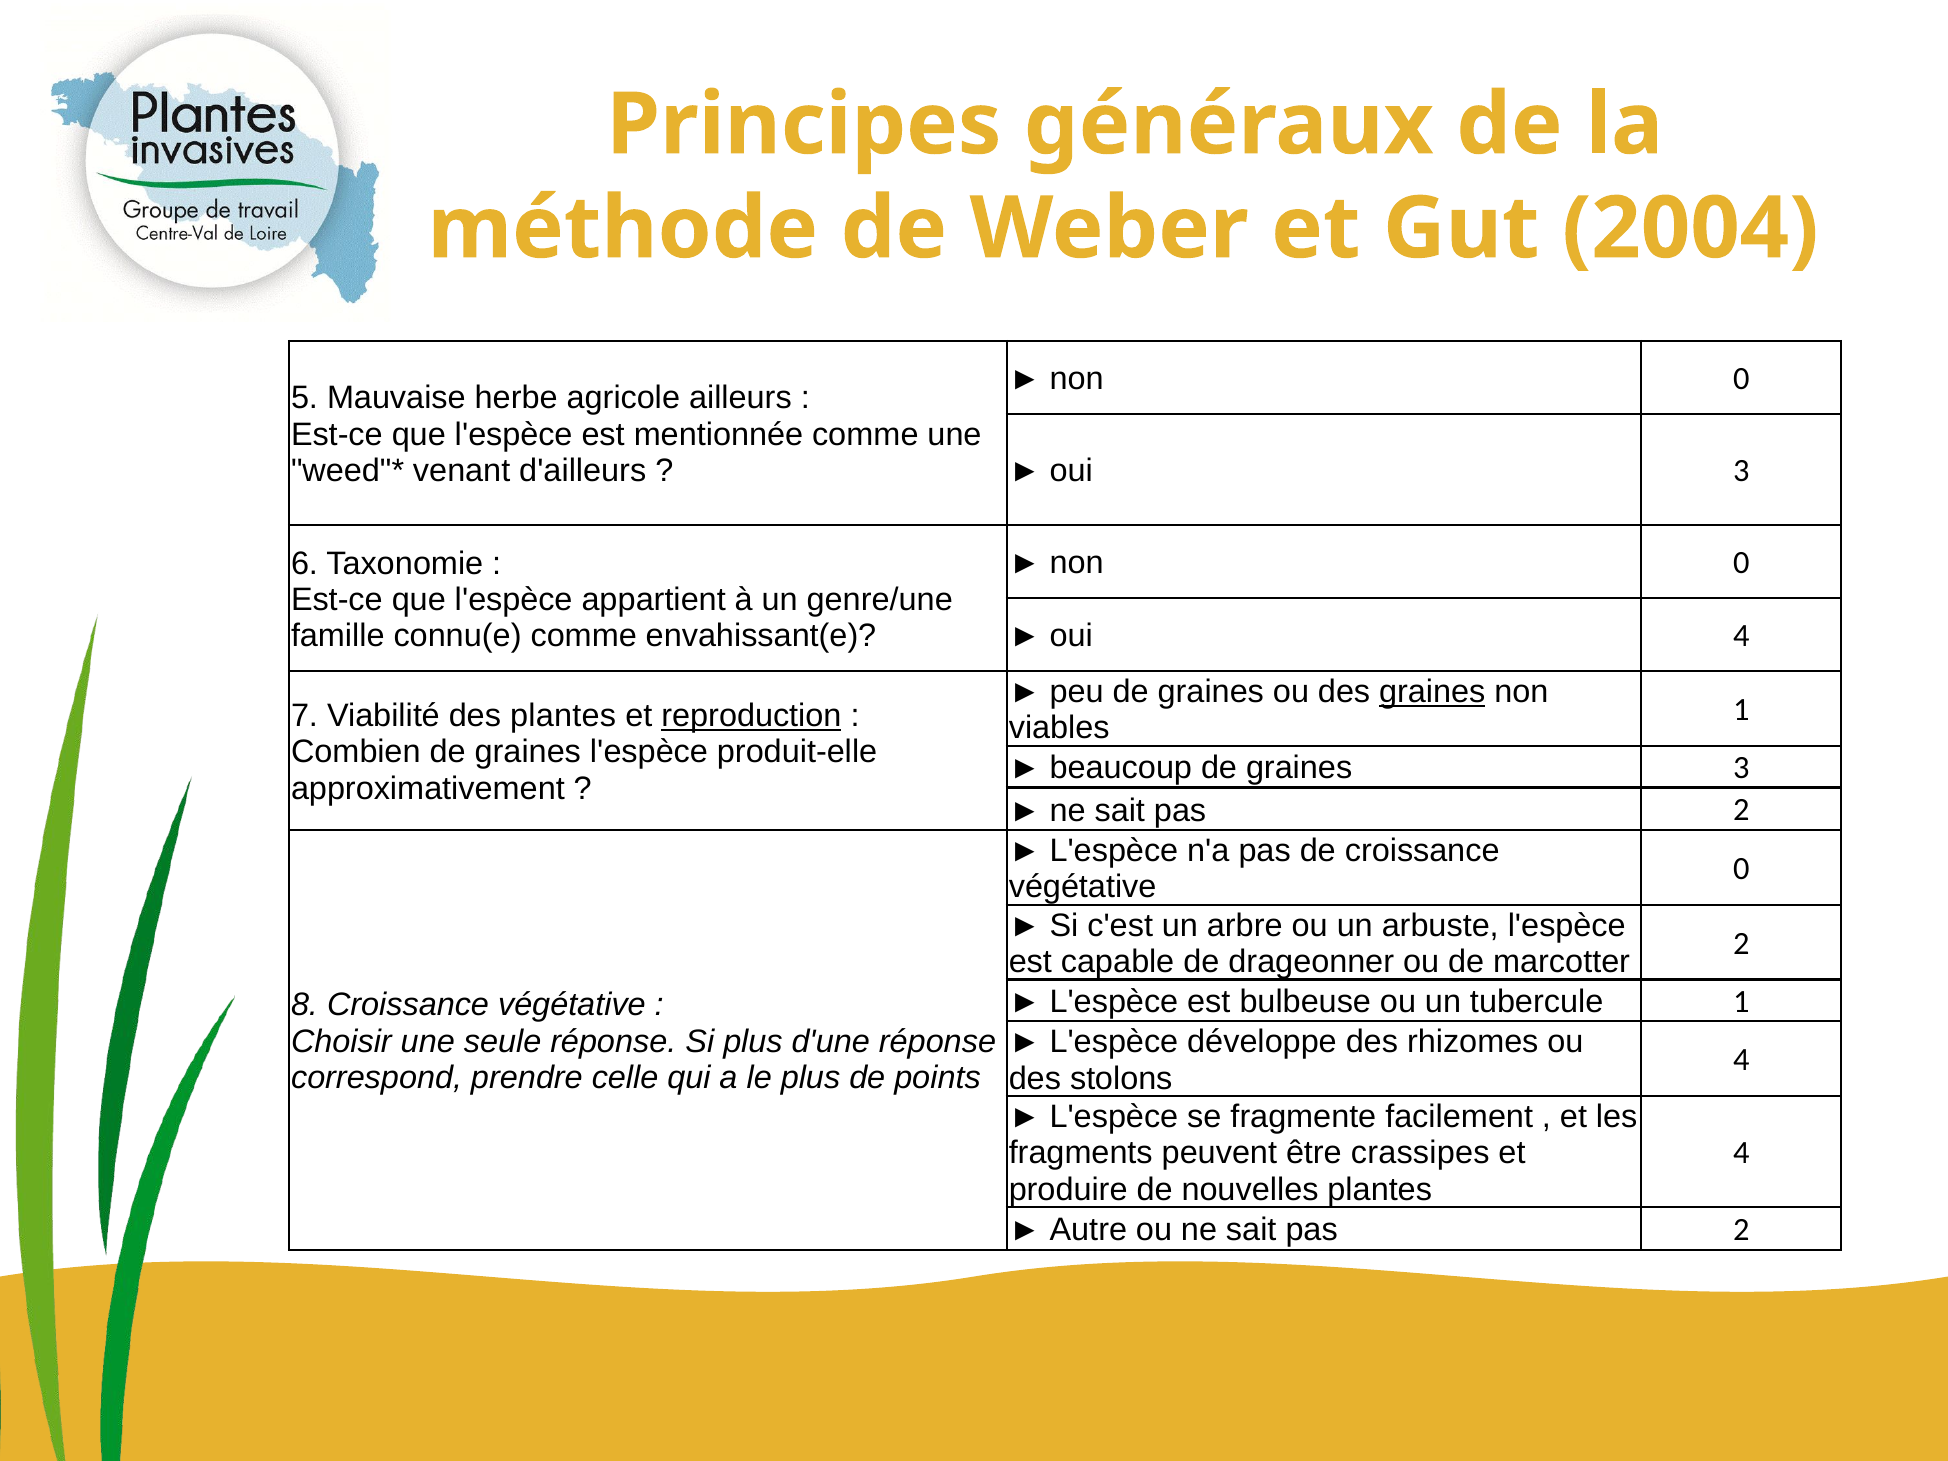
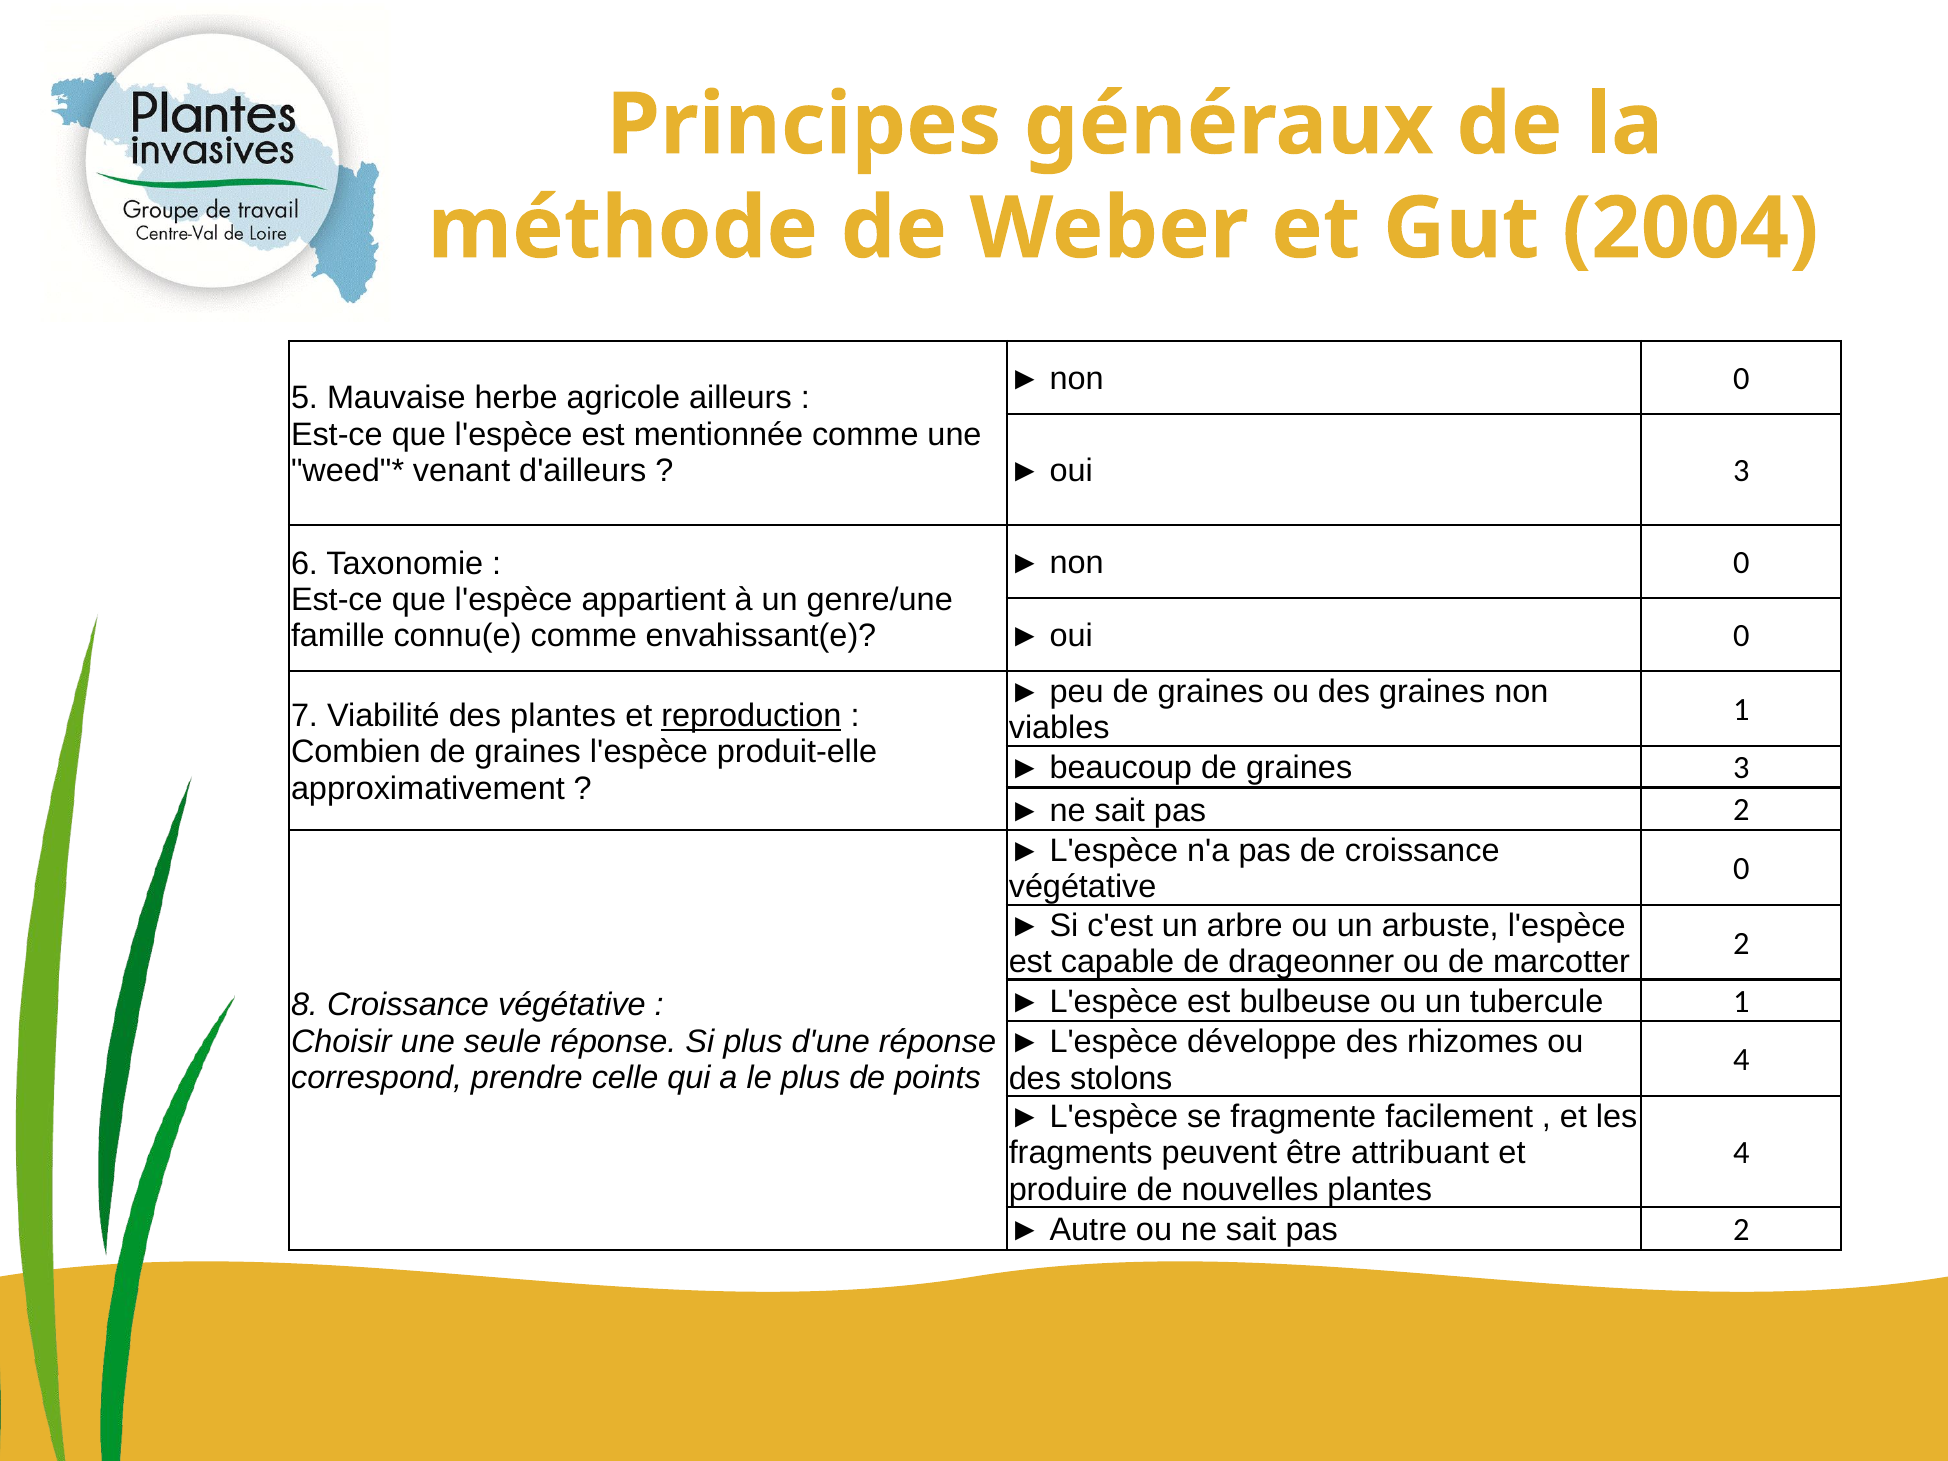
oui 4: 4 -> 0
graines at (1432, 692) underline: present -> none
crassipes: crassipes -> attribuant
